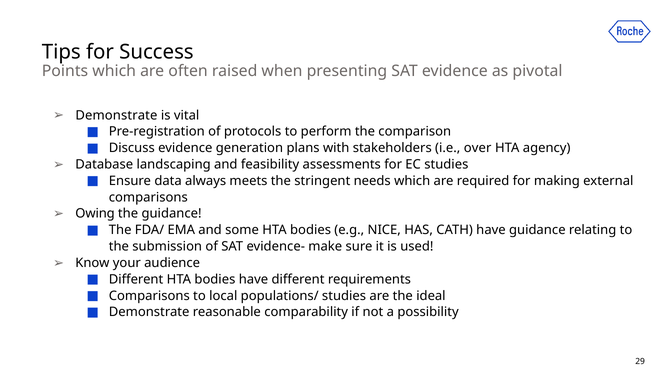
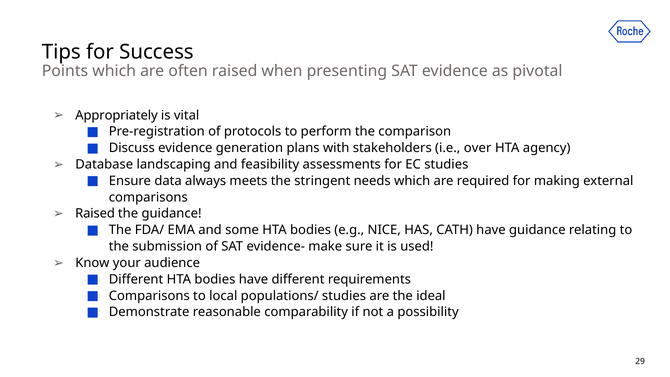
Demonstrate at (116, 115): Demonstrate -> Appropriately
Owing at (95, 214): Owing -> Raised
